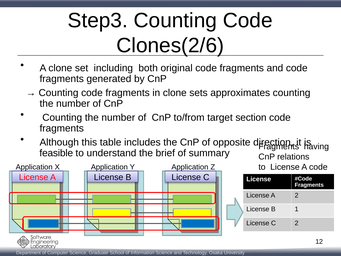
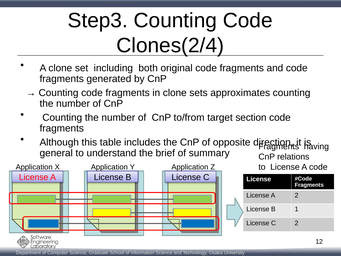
Clones(2/6: Clones(2/6 -> Clones(2/4
feasible: feasible -> general
